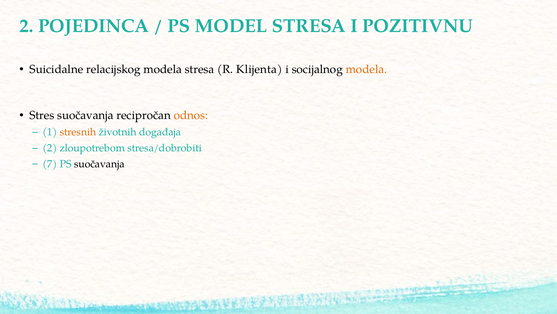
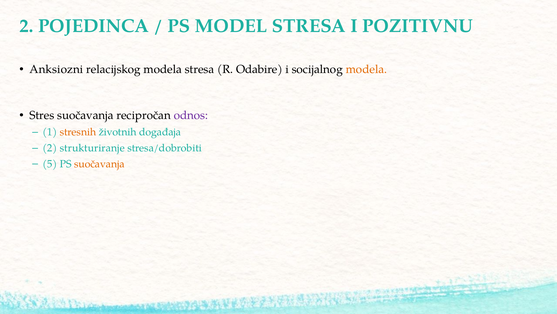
Suicidalne: Suicidalne -> Anksiozni
Klijenta: Klijenta -> Odabire
odnos colour: orange -> purple
zloupotrebom: zloupotrebom -> strukturiranje
7: 7 -> 5
suočavanja at (99, 164) colour: black -> orange
